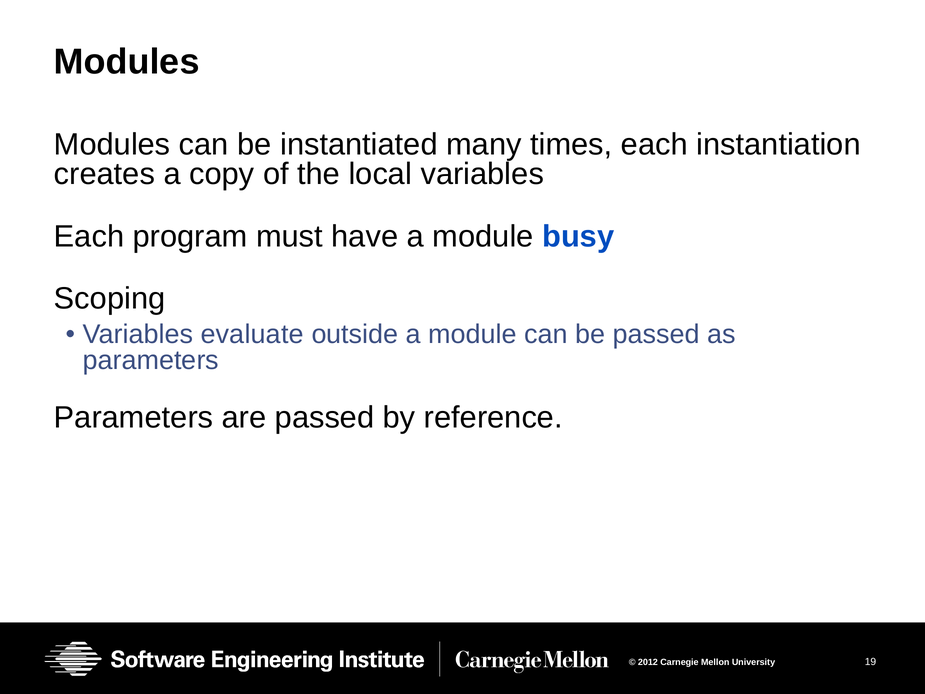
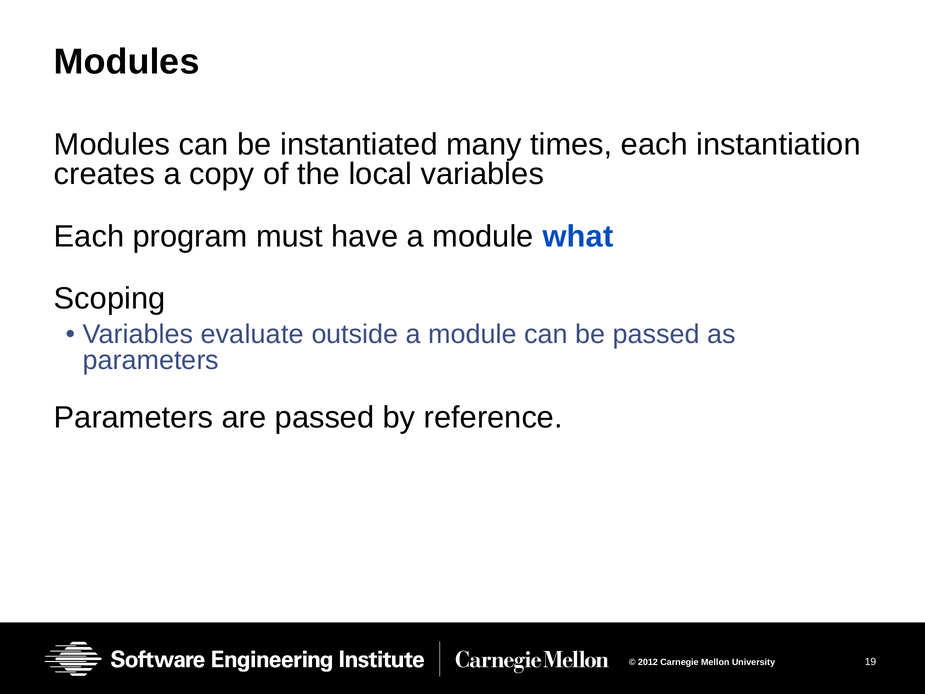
busy: busy -> what
